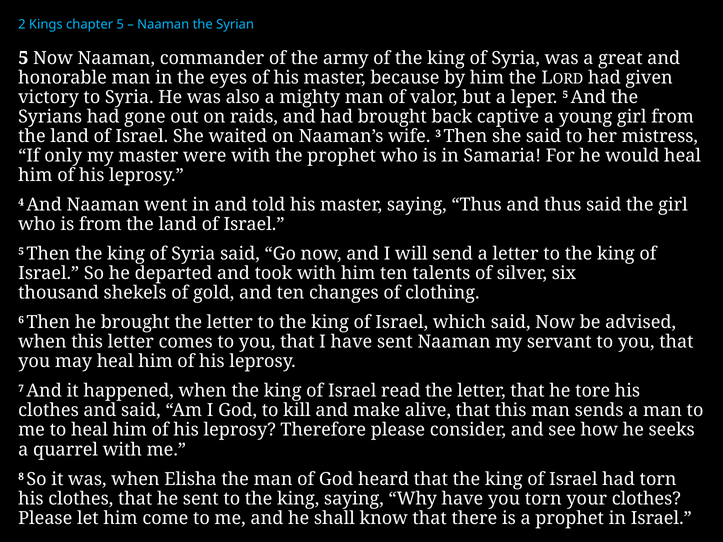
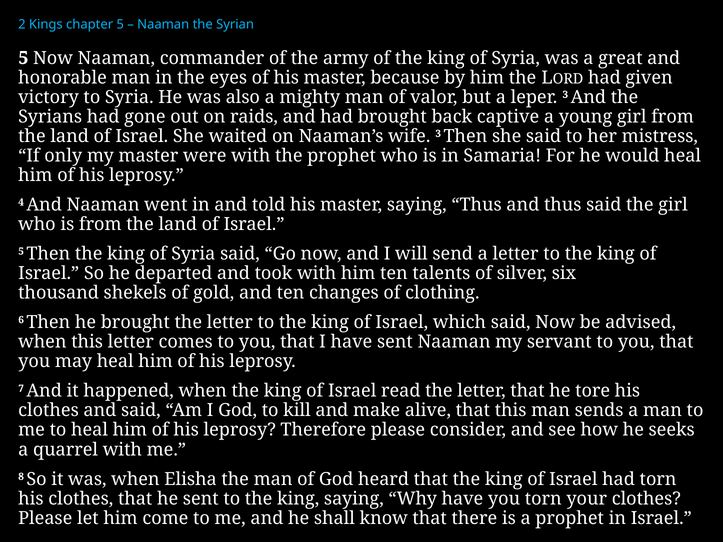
leper 5: 5 -> 3
